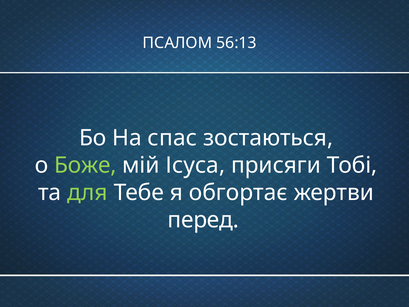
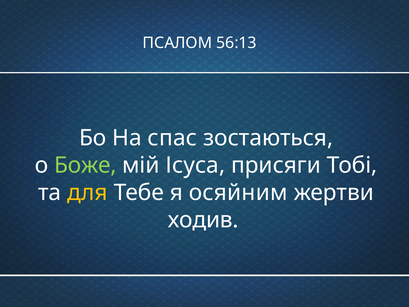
для colour: light green -> yellow
обгортає: обгортає -> осяйним
перед: перед -> ходив
